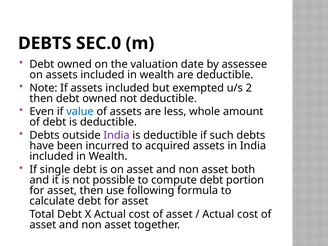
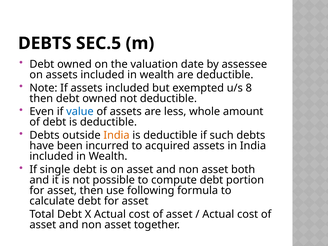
SEC.0: SEC.0 -> SEC.5
2: 2 -> 8
India at (116, 135) colour: purple -> orange
